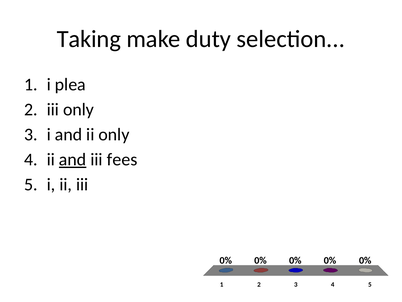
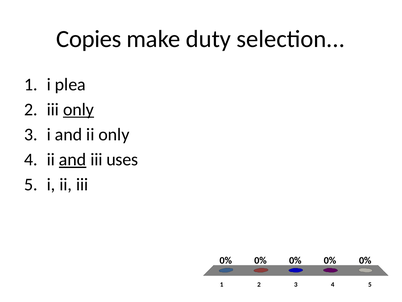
Taking: Taking -> Copies
only at (79, 109) underline: none -> present
fees: fees -> uses
